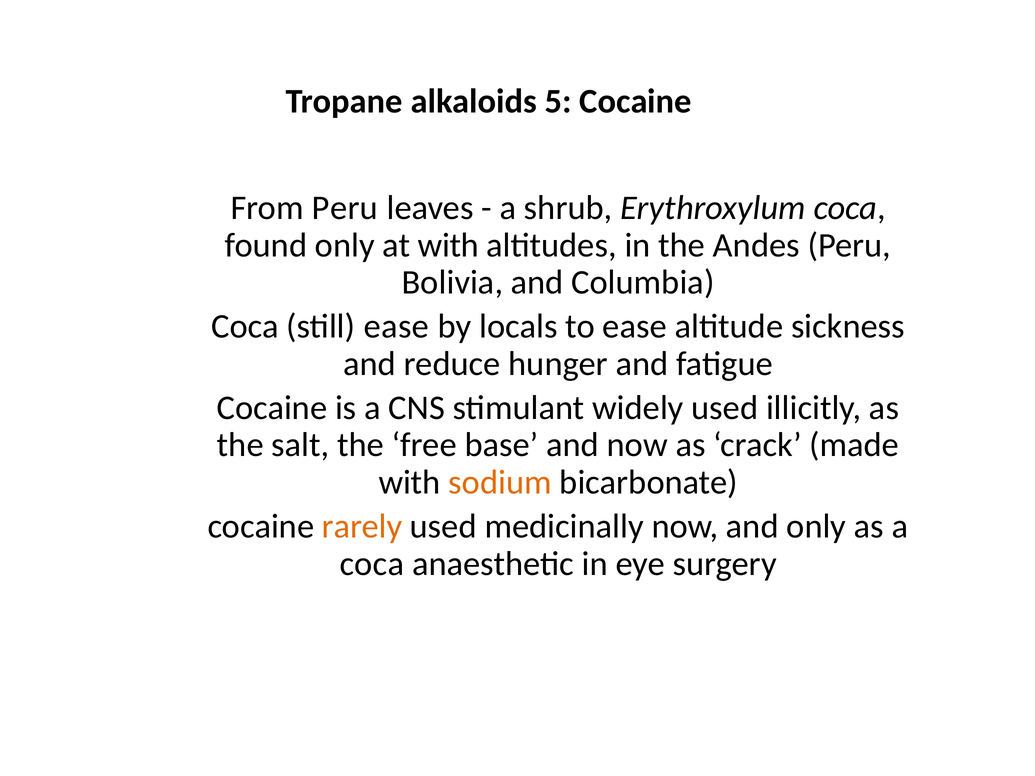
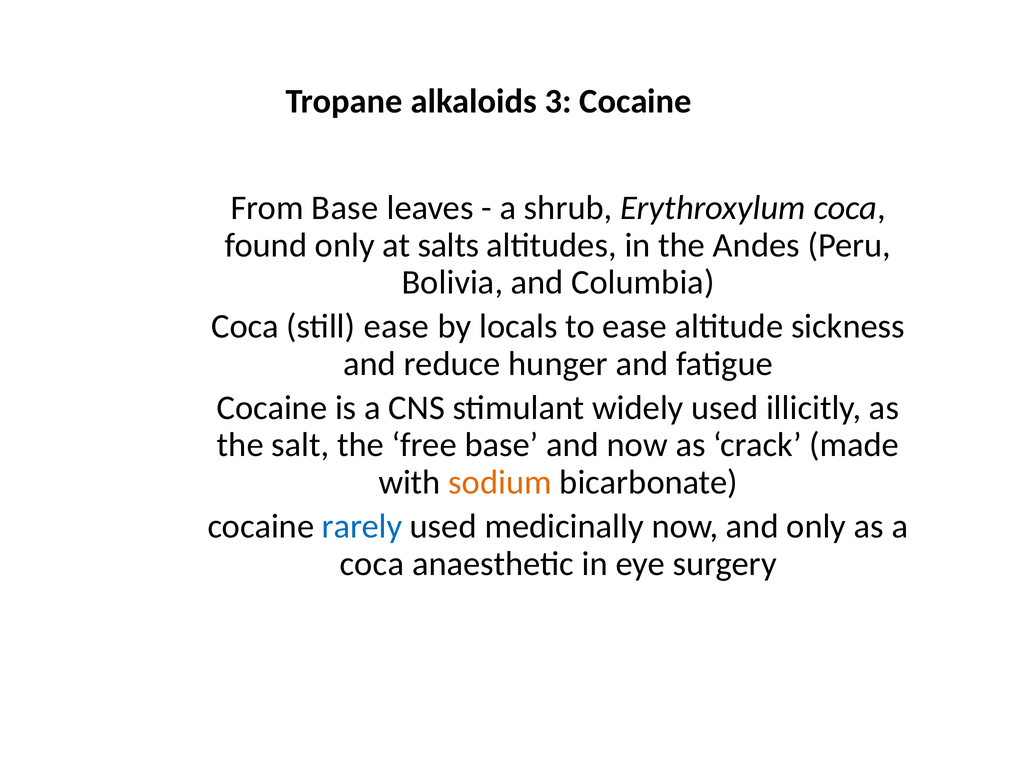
5: 5 -> 3
From Peru: Peru -> Base
at with: with -> salts
rarely colour: orange -> blue
